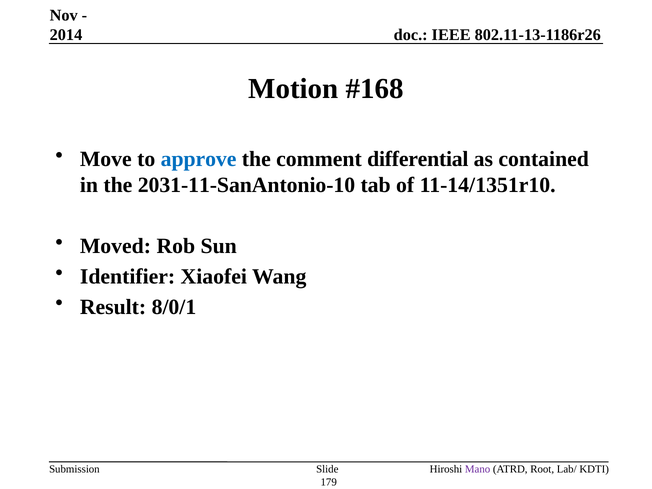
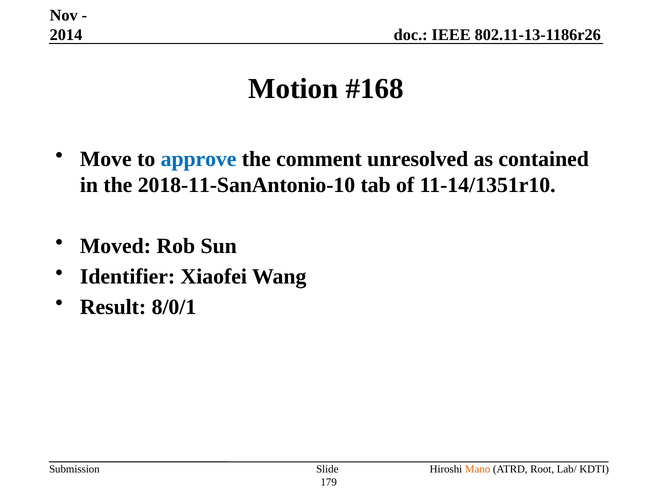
differential: differential -> unresolved
2031-11-SanAntonio-10: 2031-11-SanAntonio-10 -> 2018-11-SanAntonio-10
Mano colour: purple -> orange
